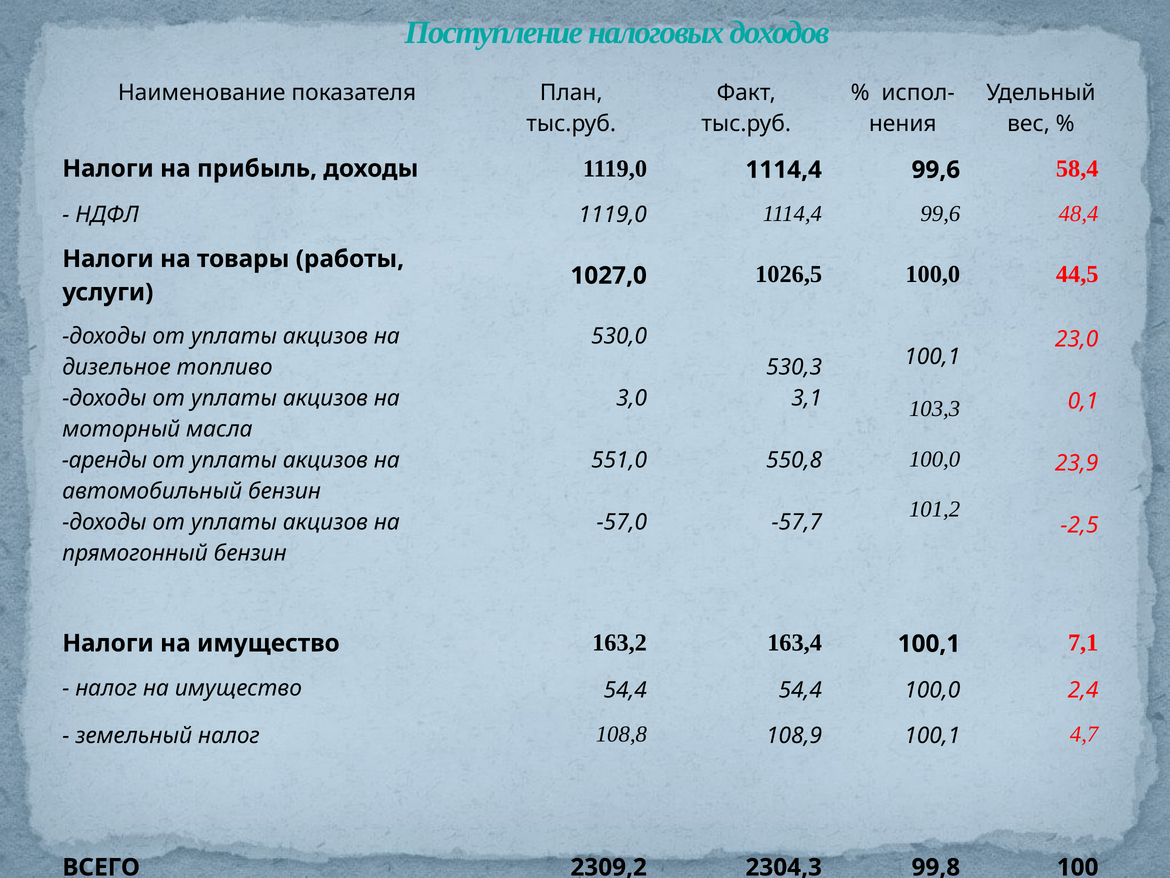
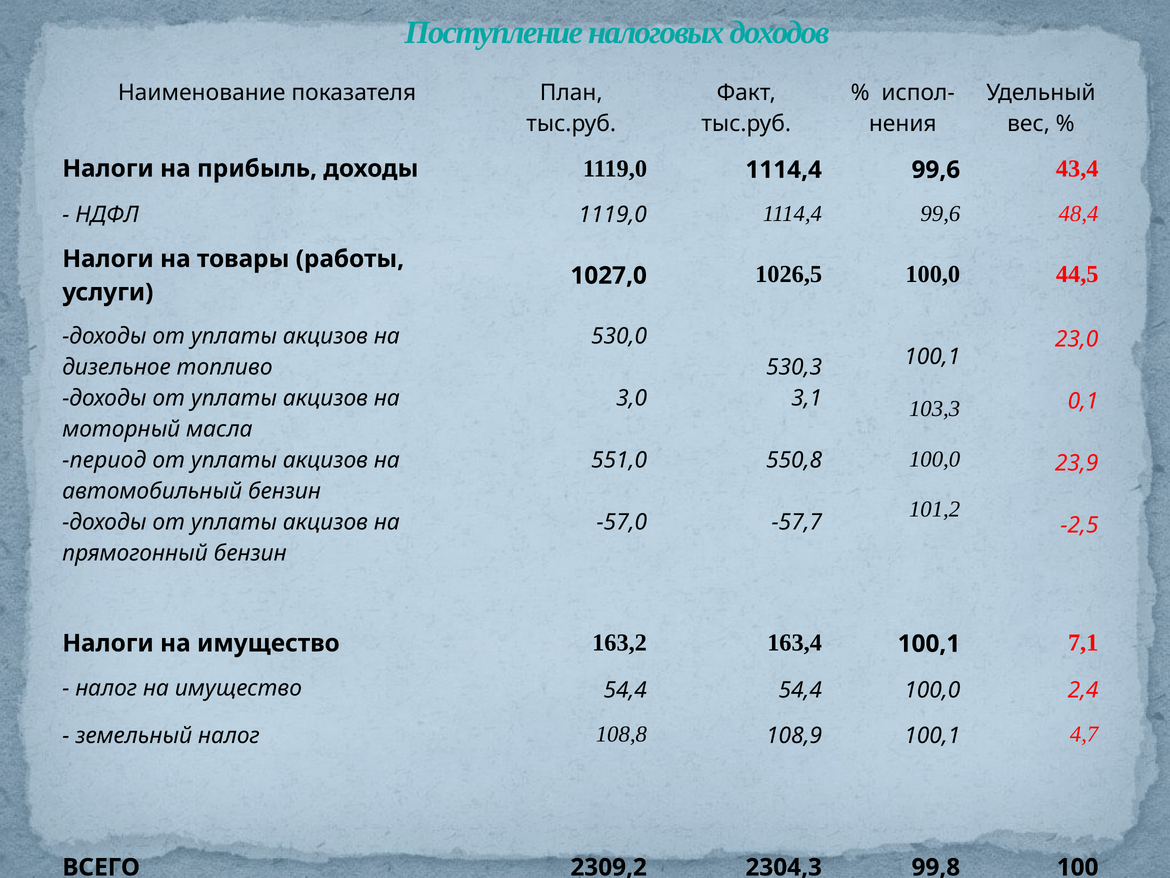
58,4: 58,4 -> 43,4
аренды: аренды -> период
